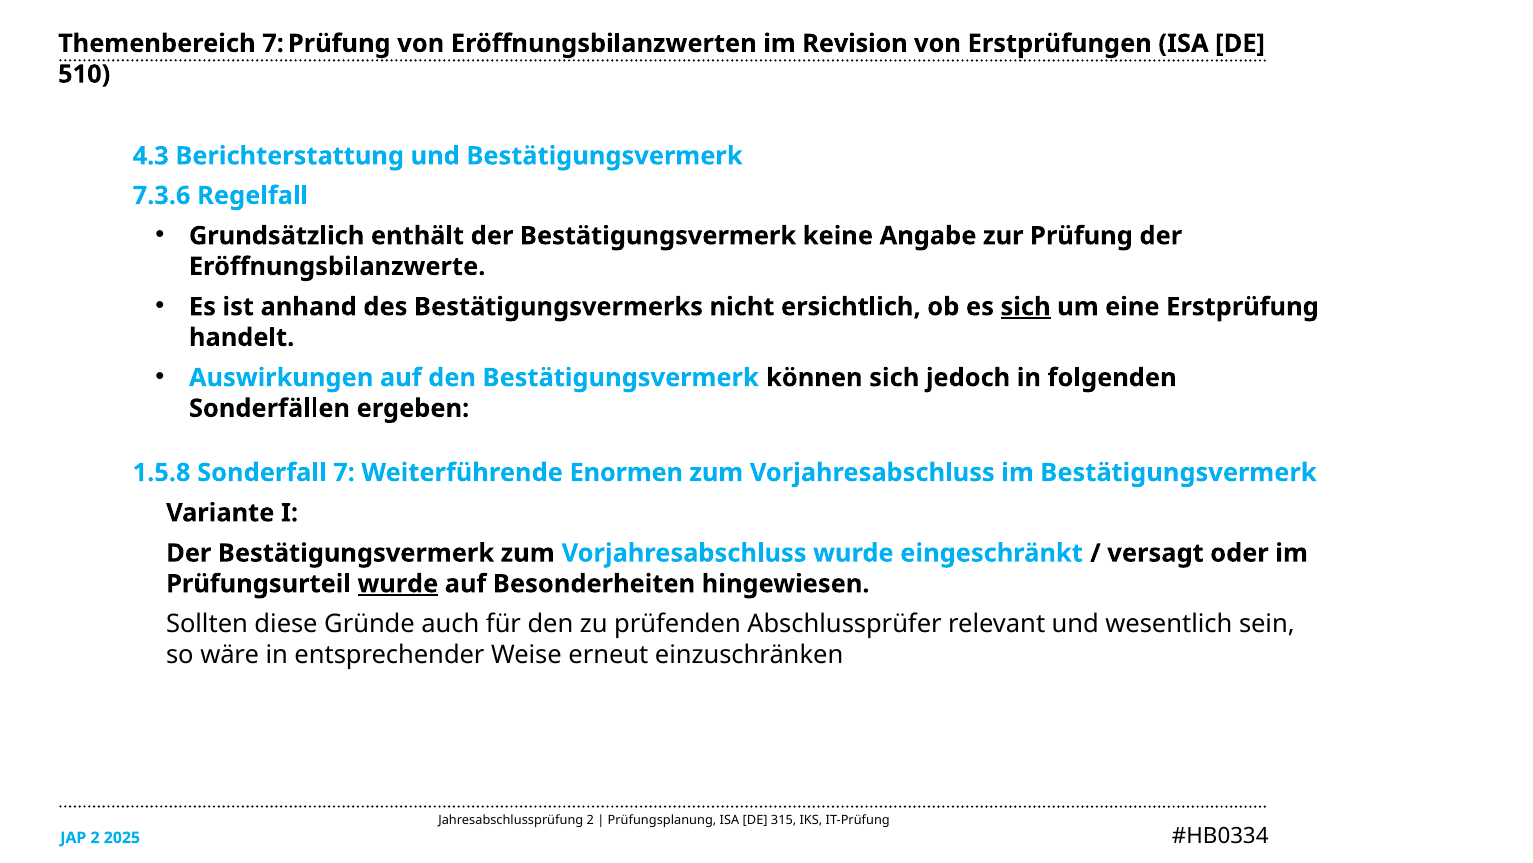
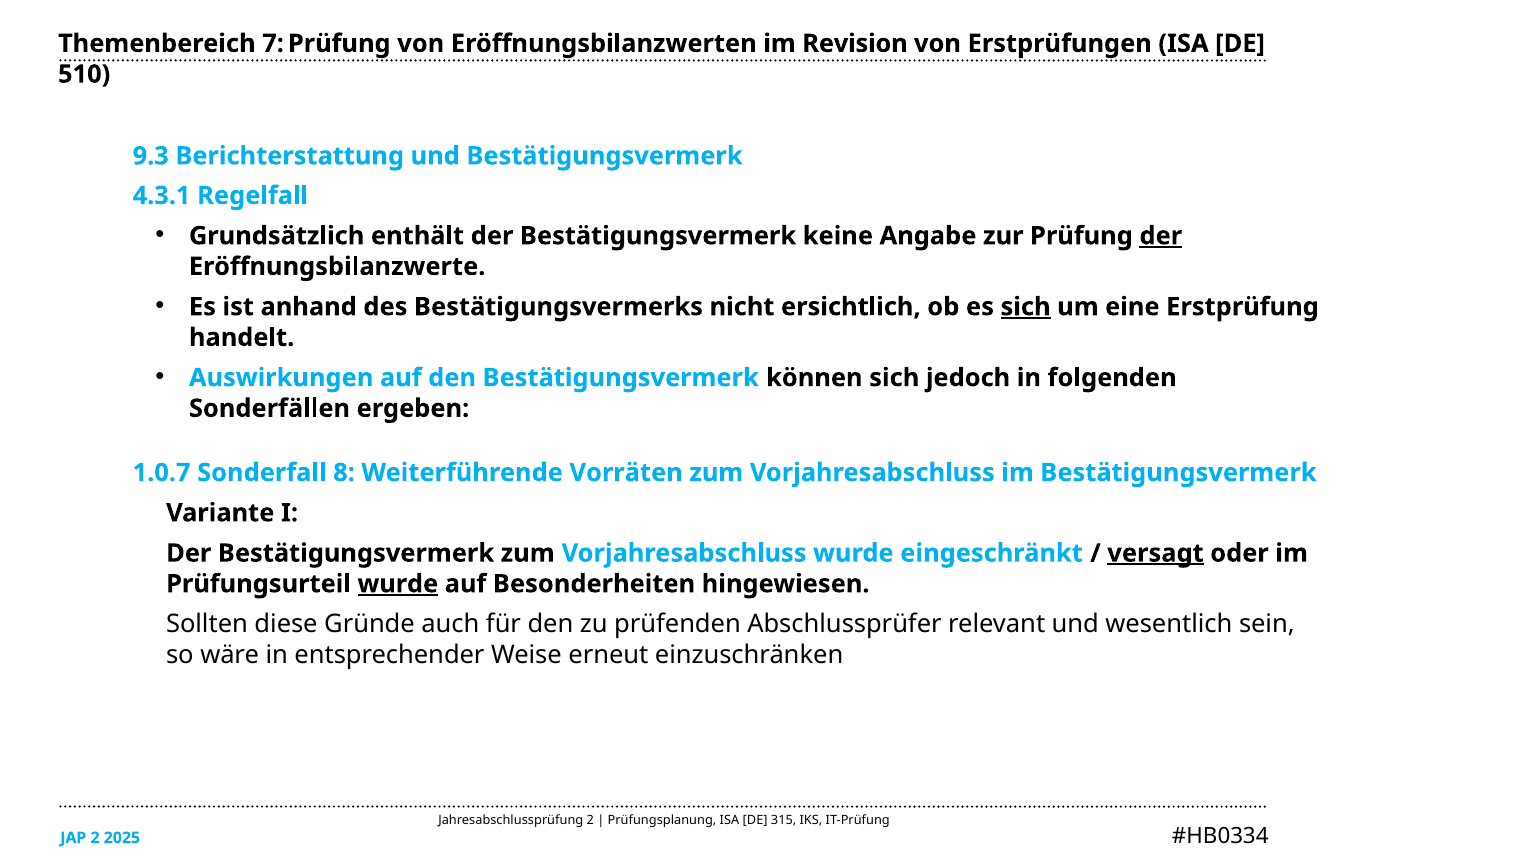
4.3: 4.3 -> 9.3
7.3.6: 7.3.6 -> 4.3.1
der at (1161, 236) underline: none -> present
1.5.8: 1.5.8 -> 1.0.7
7: 7 -> 8
Enormen: Enormen -> Vorräten
versagt underline: none -> present
